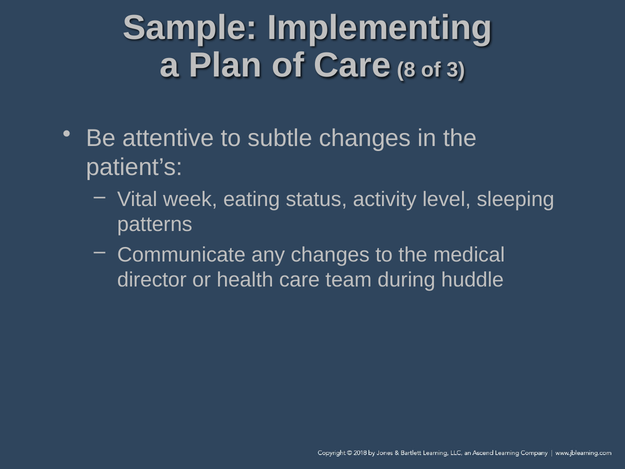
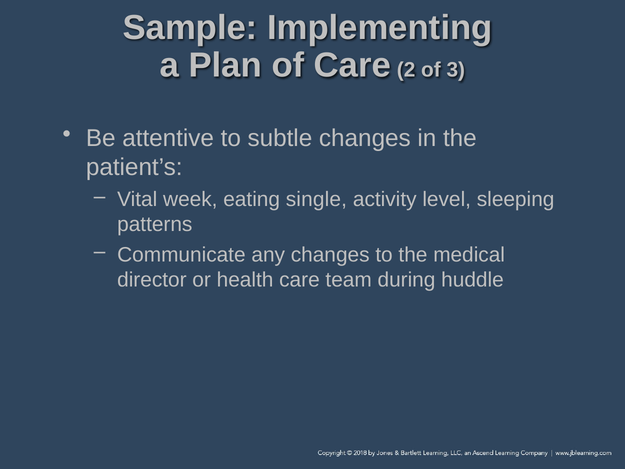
8: 8 -> 2
status: status -> single
